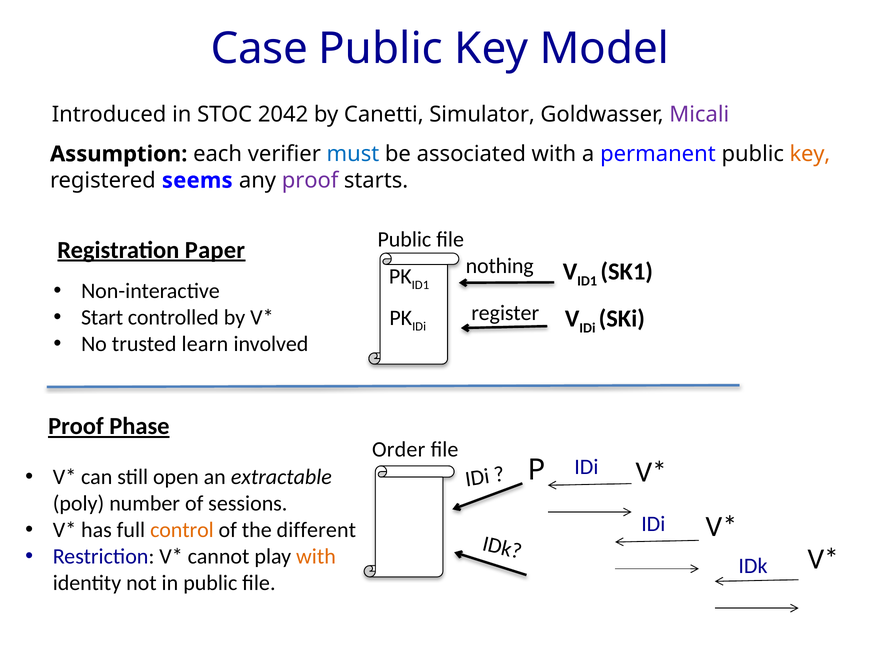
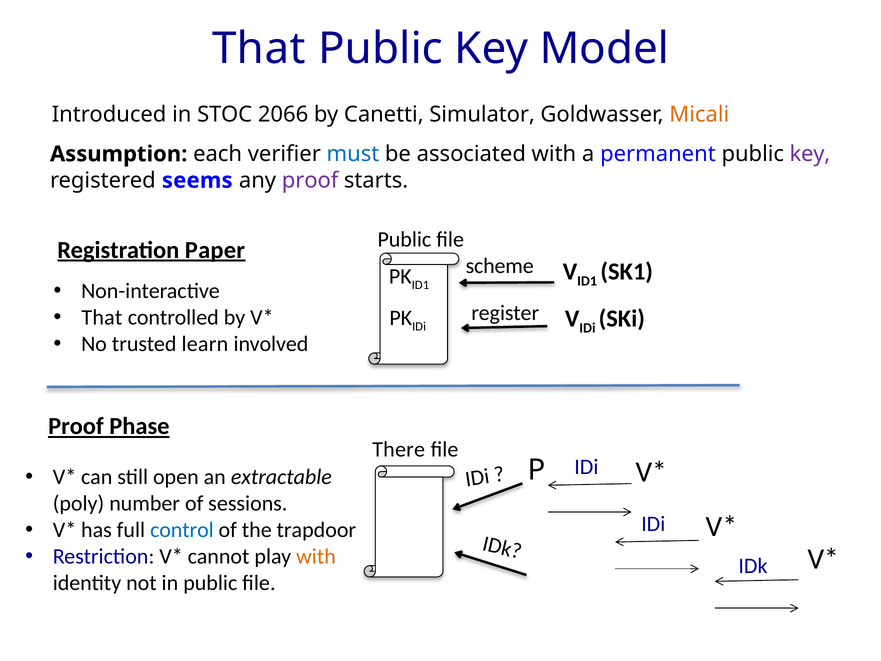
Case at (259, 49): Case -> That
2042: 2042 -> 2066
Micali colour: purple -> orange
key at (810, 154) colour: orange -> purple
nothing: nothing -> scheme
Start at (102, 317): Start -> That
Order: Order -> There
control colour: orange -> blue
different: different -> trapdoor
